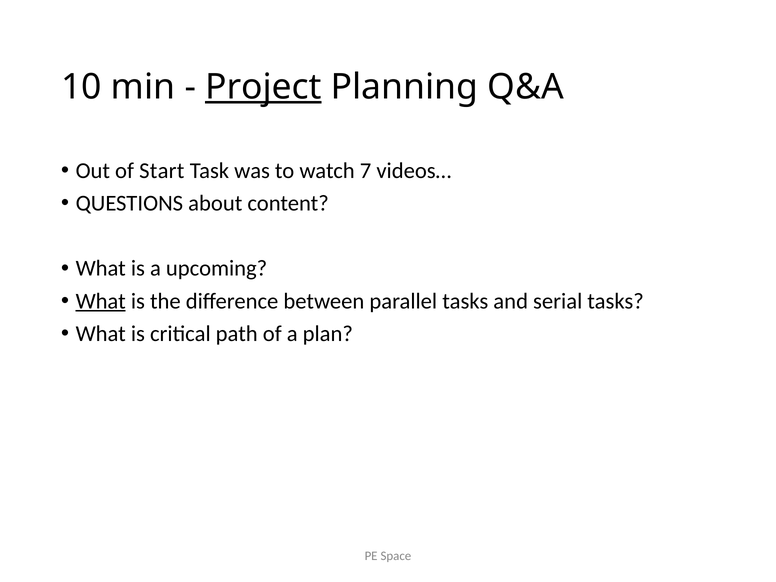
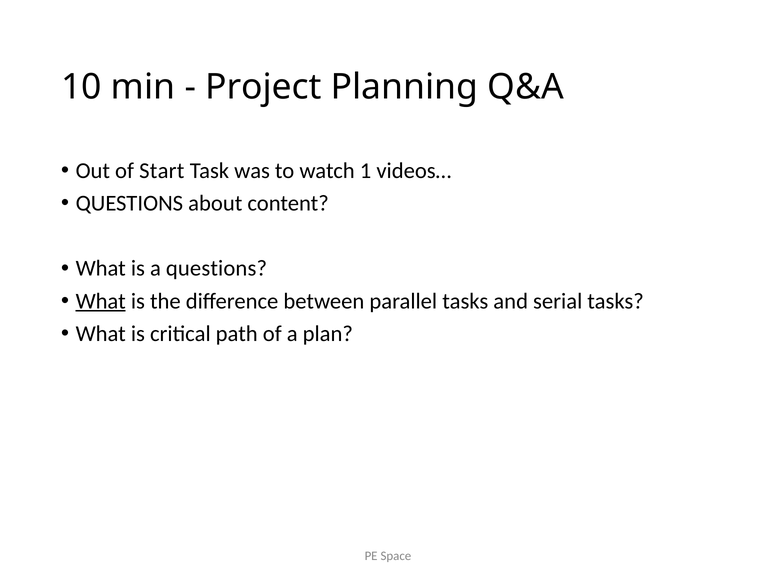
Project underline: present -> none
7: 7 -> 1
a upcoming: upcoming -> questions
